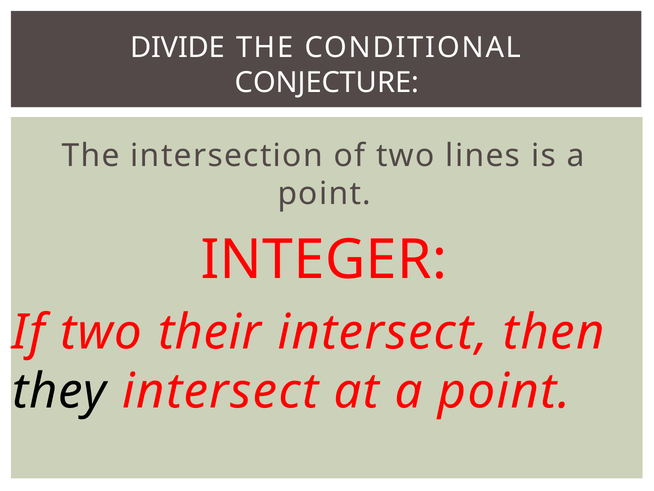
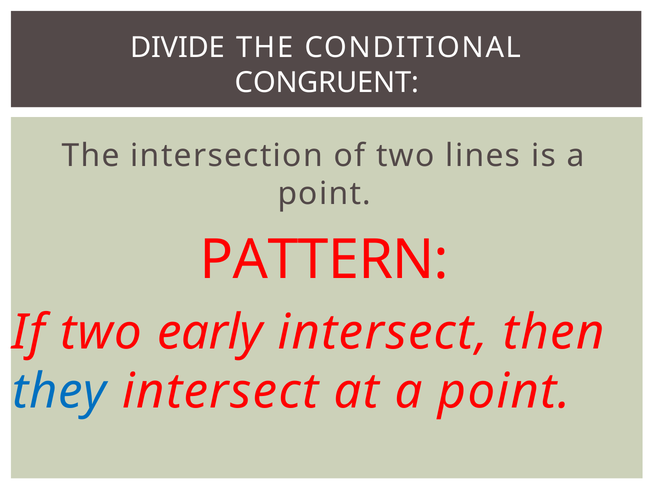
CONJECTURE: CONJECTURE -> CONGRUENT
INTEGER: INTEGER -> PATTERN
their: their -> early
they colour: black -> blue
